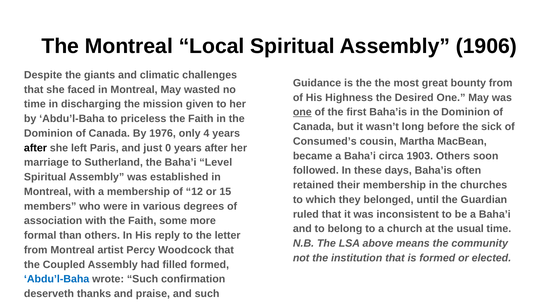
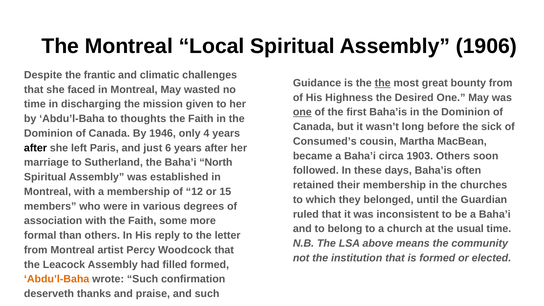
giants: giants -> frantic
the at (383, 83) underline: none -> present
priceless: priceless -> thoughts
1976: 1976 -> 1946
0: 0 -> 6
Level: Level -> North
Coupled: Coupled -> Leacock
Abdu’l-Baha at (57, 279) colour: blue -> orange
